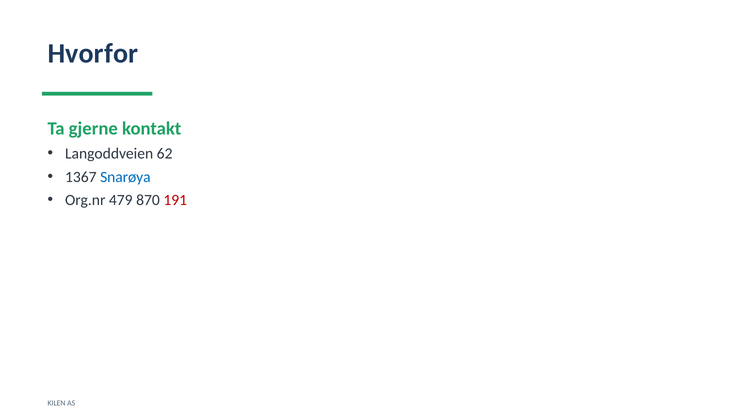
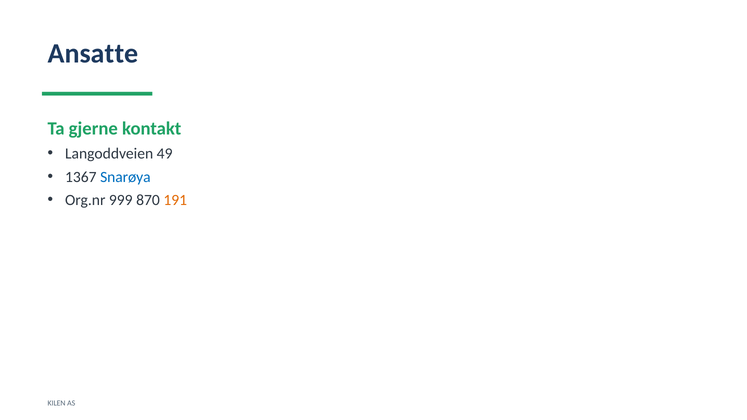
Hvorfor: Hvorfor -> Ansatte
62: 62 -> 49
479: 479 -> 999
191 colour: red -> orange
